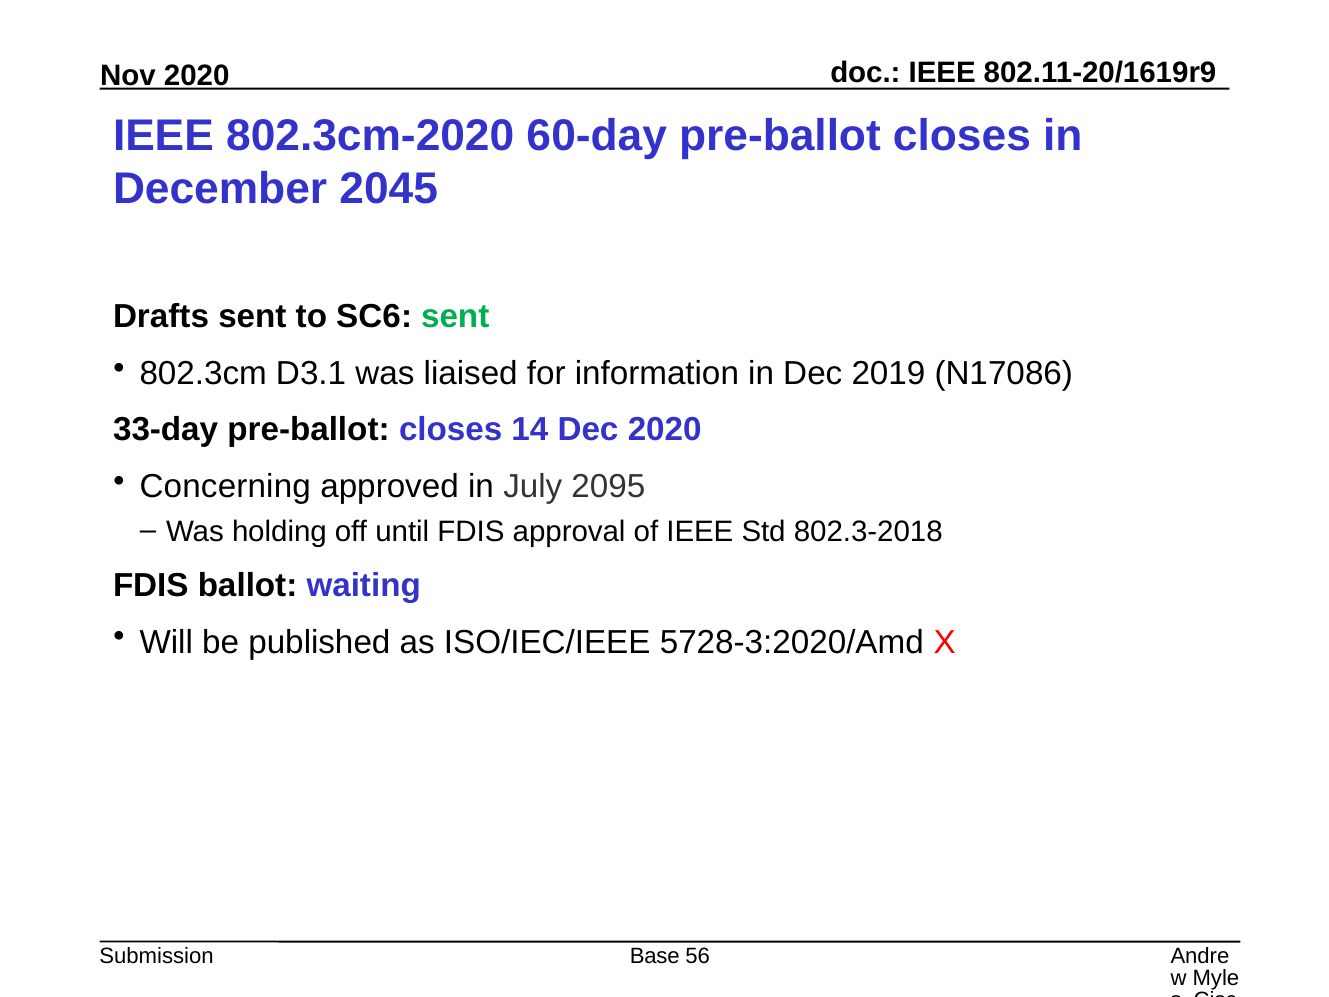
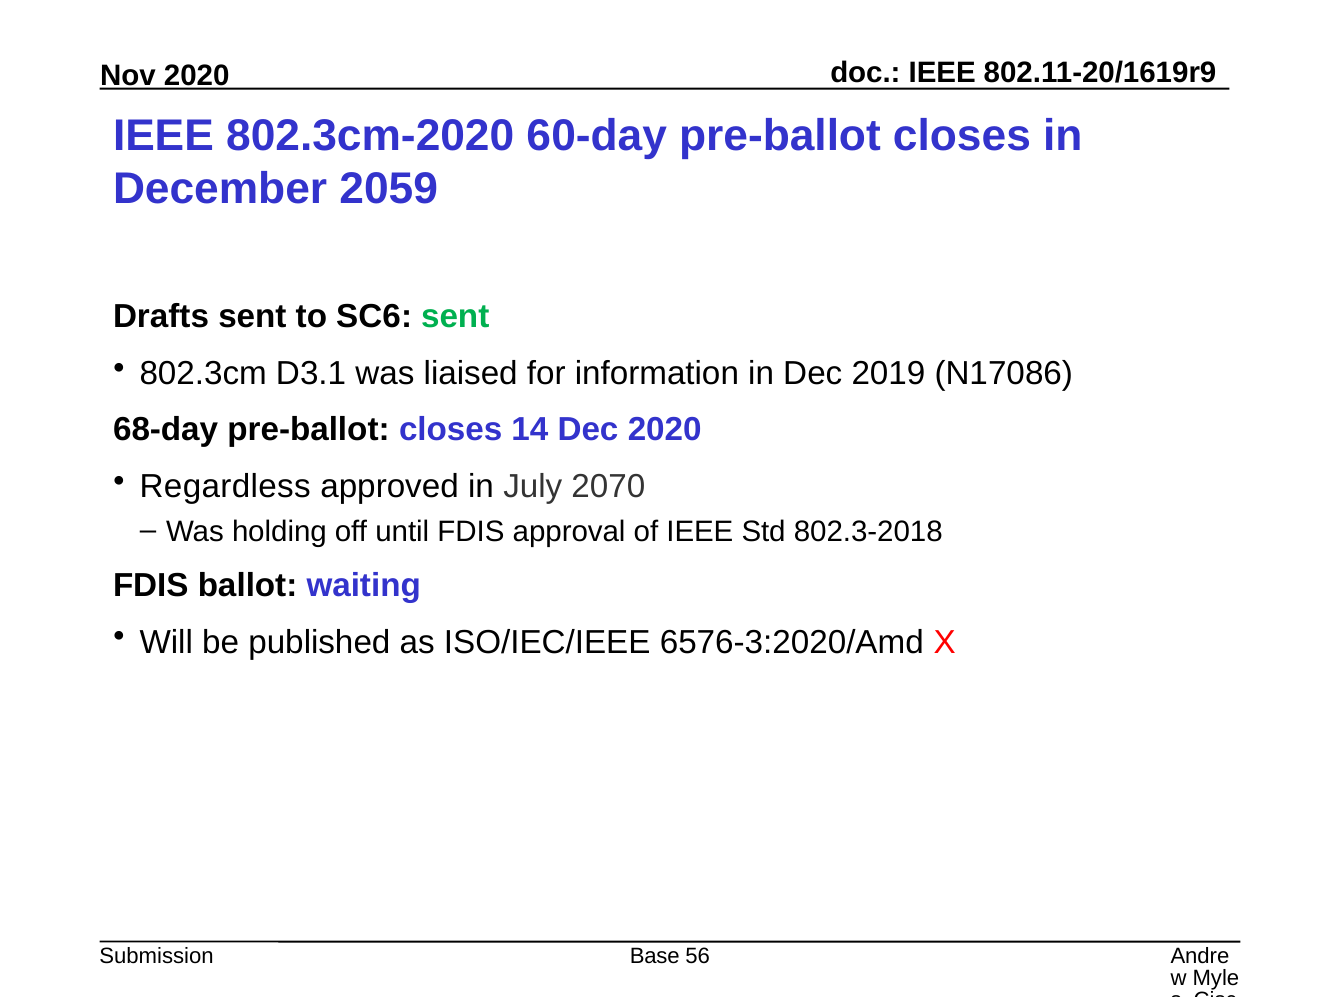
2045: 2045 -> 2059
33-day: 33-day -> 68-day
Concerning: Concerning -> Regardless
2095: 2095 -> 2070
5728-3:2020/Amd: 5728-3:2020/Amd -> 6576-3:2020/Amd
